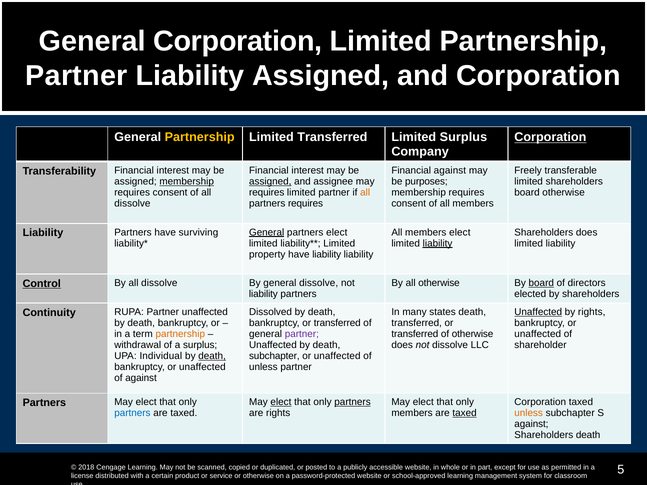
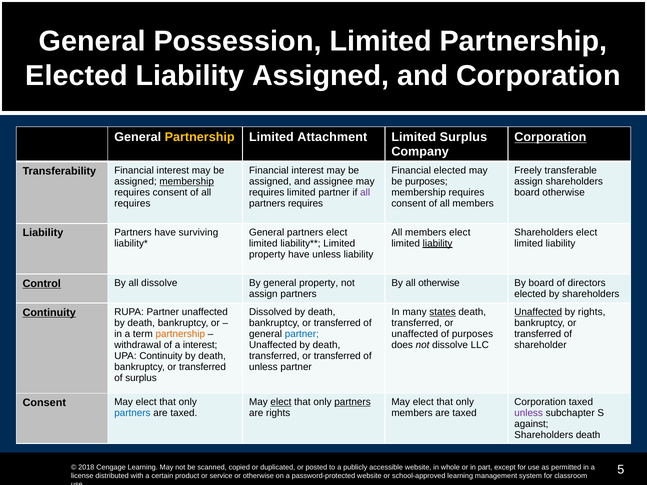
General Corporation: Corporation -> Possession
Partner at (76, 76): Partner -> Elected
Limited Transferred: Transferred -> Attachment
Financial against: against -> elected
assigned at (270, 182) underline: present -> none
limited at (529, 182): limited -> assign
all at (365, 193) colour: orange -> purple
dissolve at (132, 204): dissolve -> requires
General at (267, 232) underline: present -> none
Shareholders does: does -> elect
have liability: liability -> unless
board at (541, 283) underline: present -> none
general dissolve: dissolve -> property
liability at (263, 294): liability -> assign
states underline: none -> present
Continuity at (49, 313) underline: none -> present
partner at (302, 334) colour: purple -> blue
transferred at (415, 334): transferred -> unaffected
of otherwise: otherwise -> purposes
unaffected at (538, 334): unaffected -> transferred
a surplus: surplus -> interest
UPA Individual: Individual -> Continuity
death at (212, 356) underline: present -> none
subchapter at (274, 356): subchapter -> transferred
unaffected at (337, 356): unaffected -> transferred
unaffected at (202, 367): unaffected -> transferred
of against: against -> surplus
Partners at (44, 403): Partners -> Consent
taxed at (465, 413) underline: present -> none
unless at (529, 413) colour: orange -> purple
